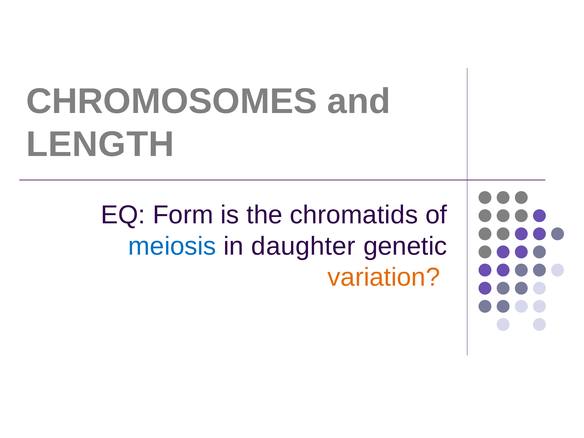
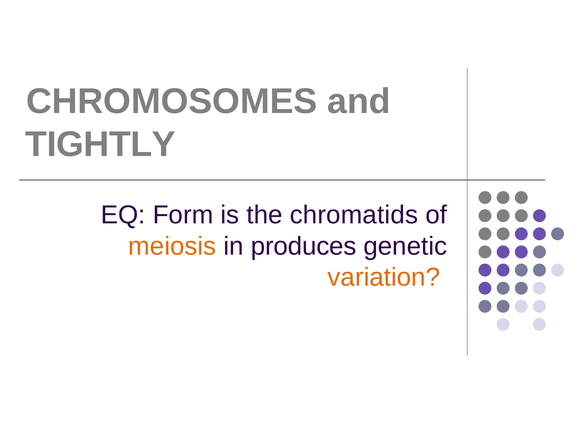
LENGTH: LENGTH -> TIGHTLY
meiosis colour: blue -> orange
daughter: daughter -> produces
